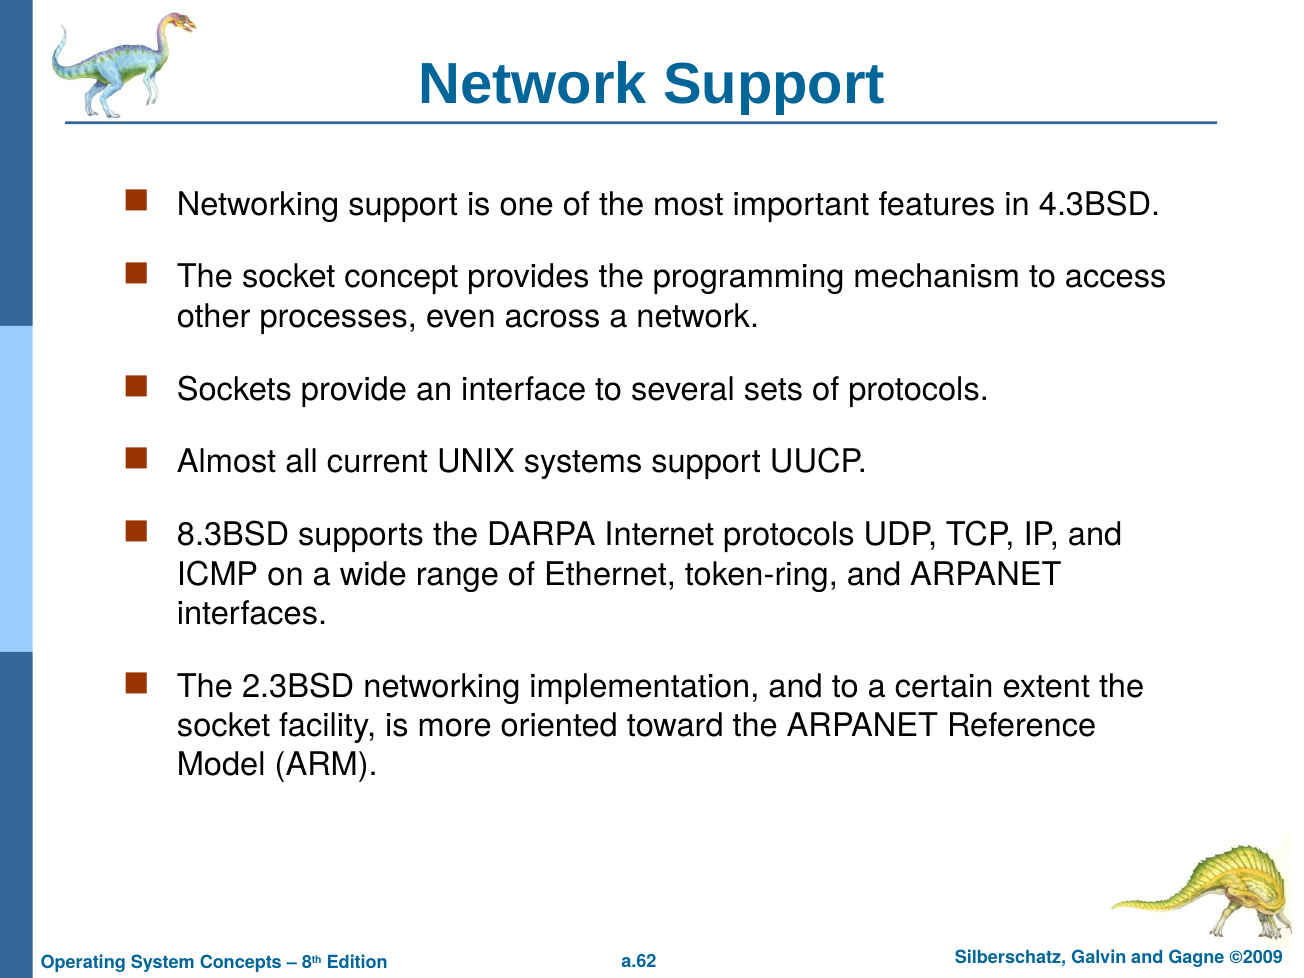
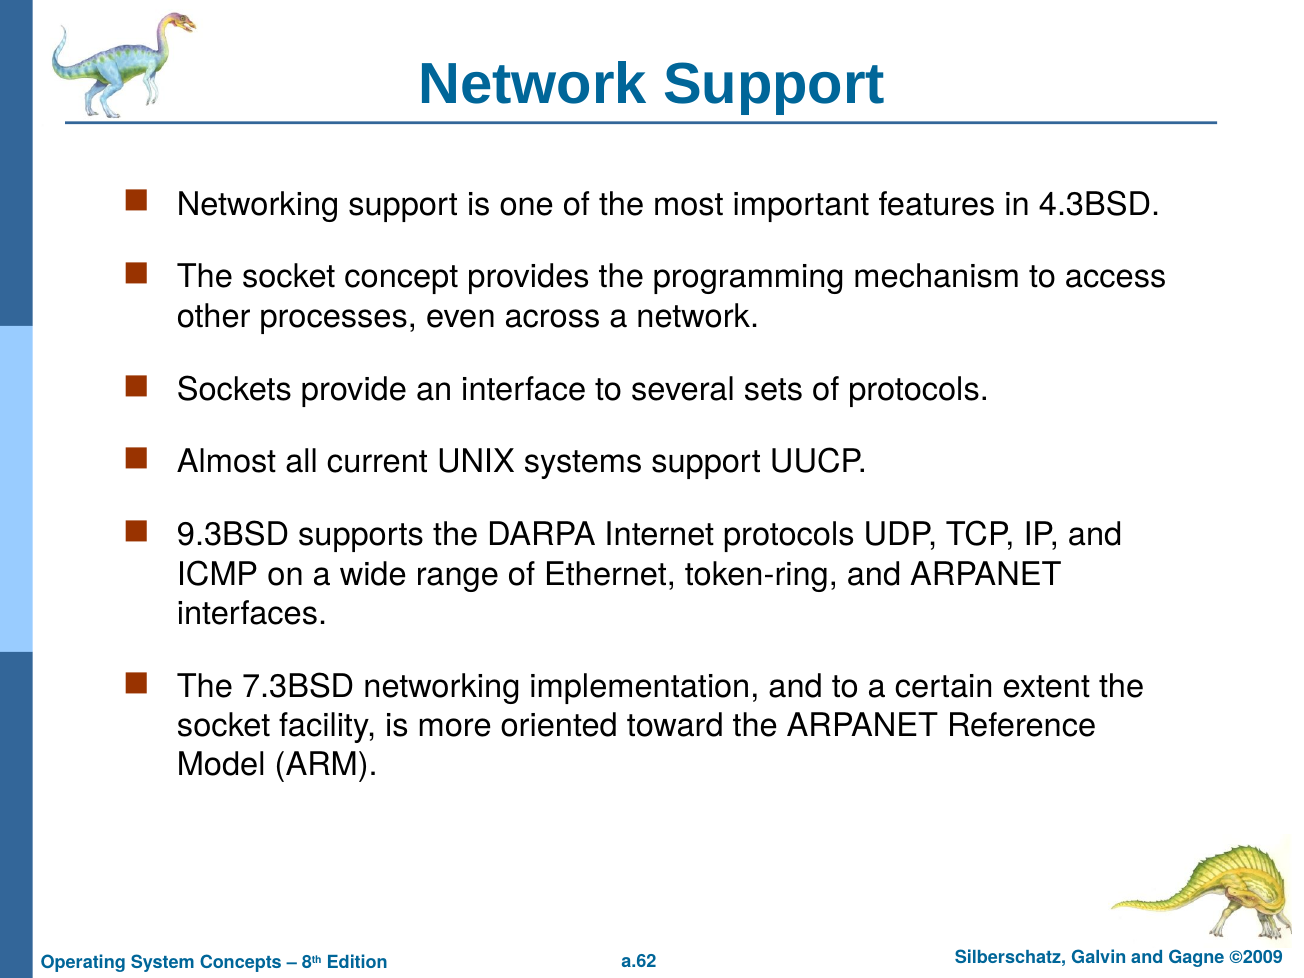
8.3BSD: 8.3BSD -> 9.3BSD
2.3BSD: 2.3BSD -> 7.3BSD
